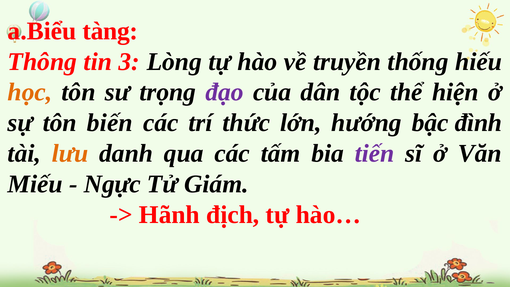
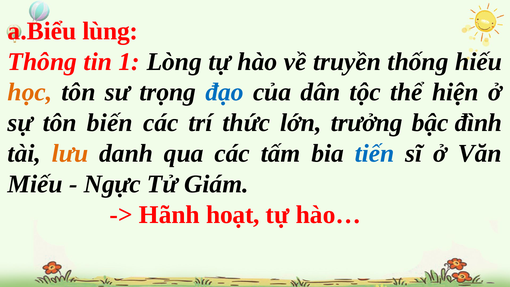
tàng: tàng -> lùng
3: 3 -> 1
đạo colour: purple -> blue
hướng: hướng -> trưởng
tiến colour: purple -> blue
địch: địch -> hoạt
